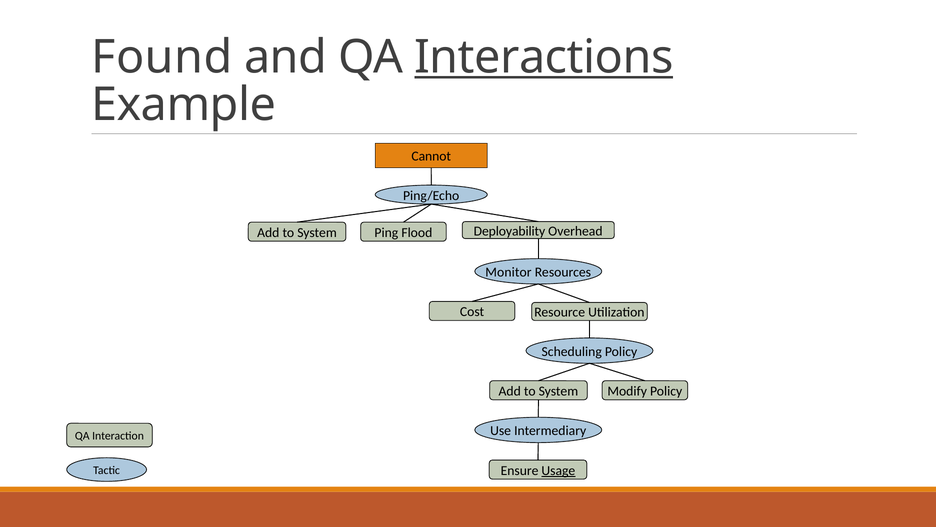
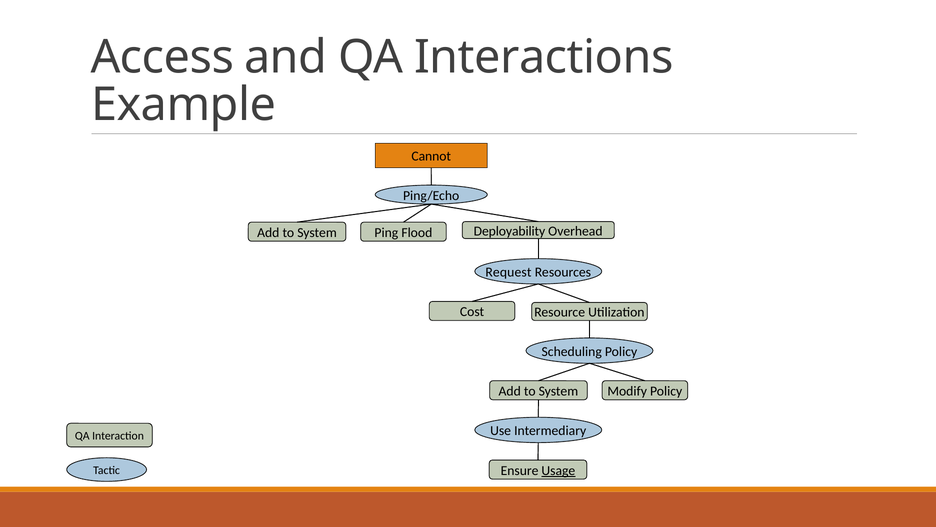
Found: Found -> Access
Interactions underline: present -> none
Monitor: Monitor -> Request
